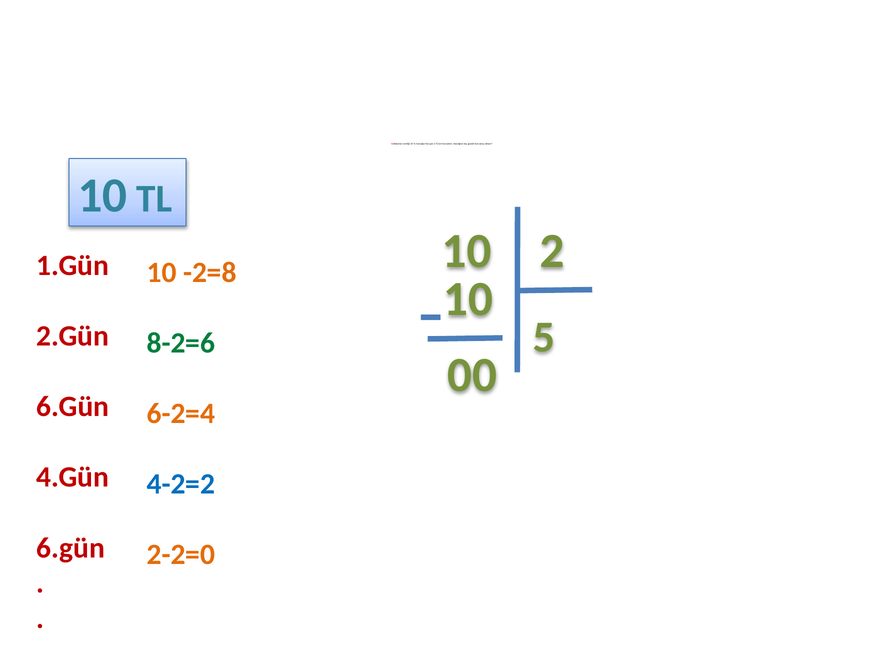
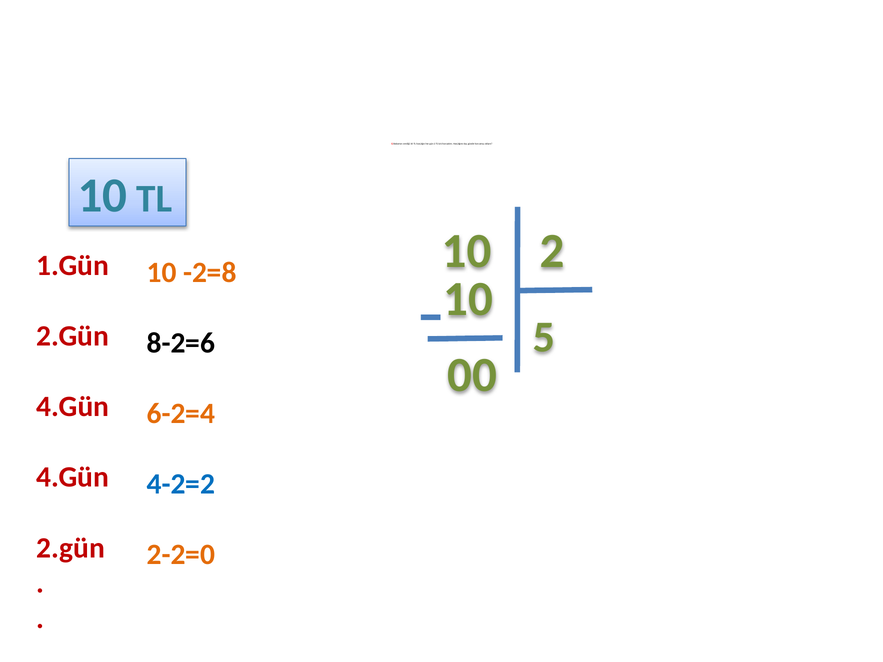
8-2=6 colour: green -> black
6.Gün at (73, 407): 6.Gün -> 4.Gün
6.gün at (71, 548): 6.gün -> 2.gün
